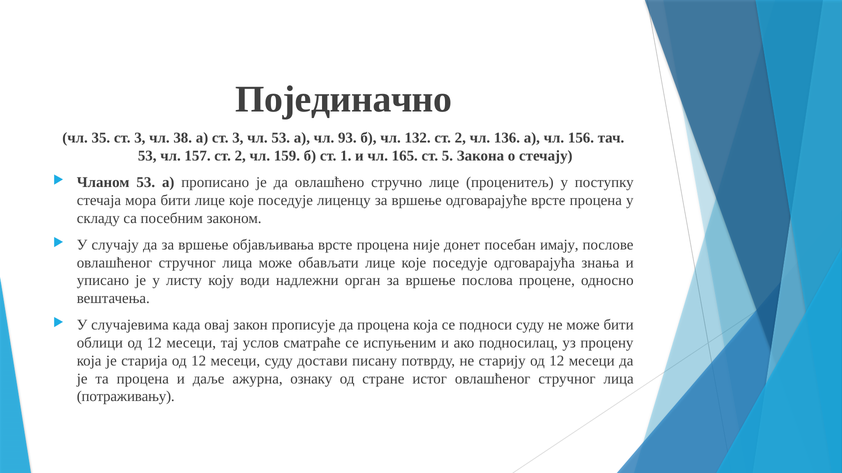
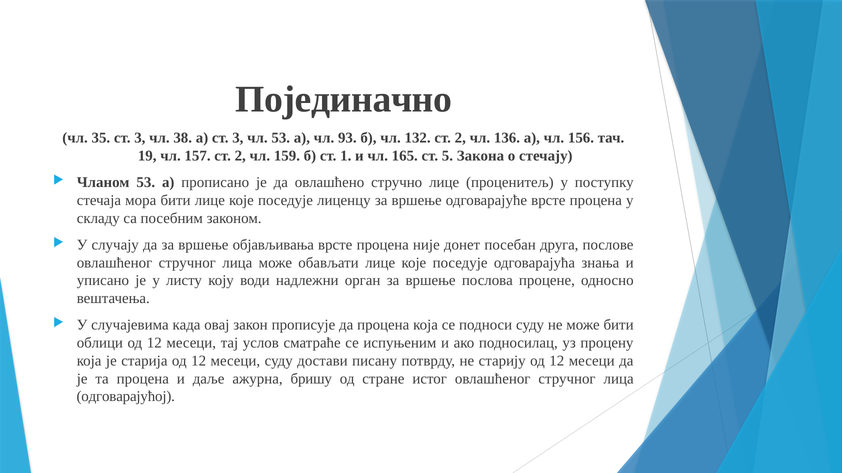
53 at (147, 156): 53 -> 19
имају: имају -> друга
ознаку: ознаку -> бришу
потраживању: потраживању -> одговарајућој
